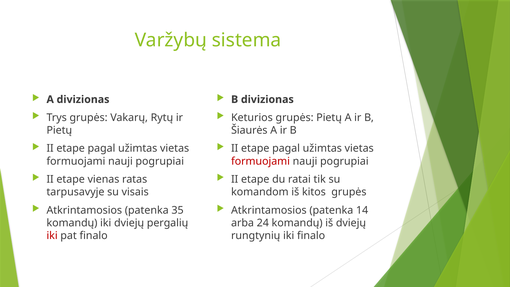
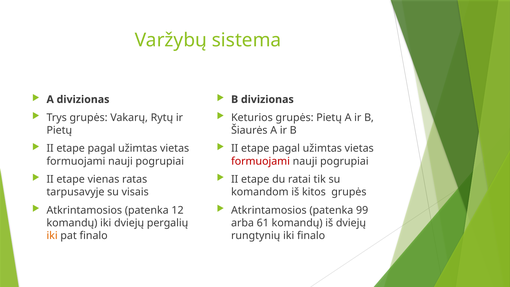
35: 35 -> 12
14: 14 -> 99
24: 24 -> 61
iki at (52, 236) colour: red -> orange
